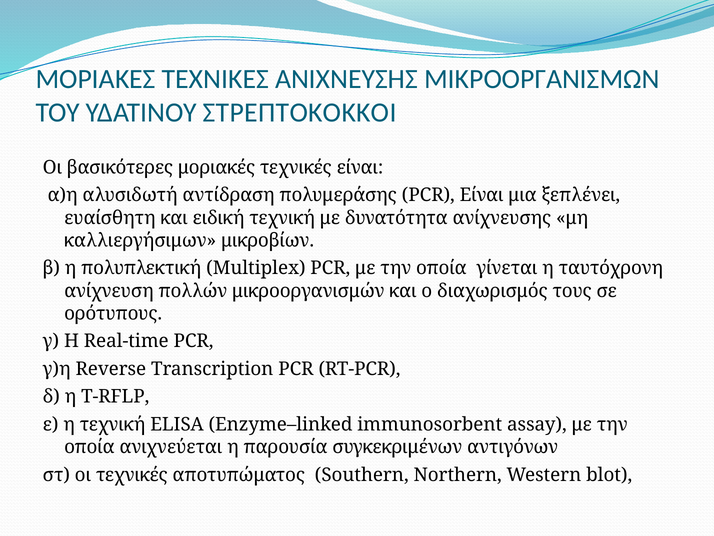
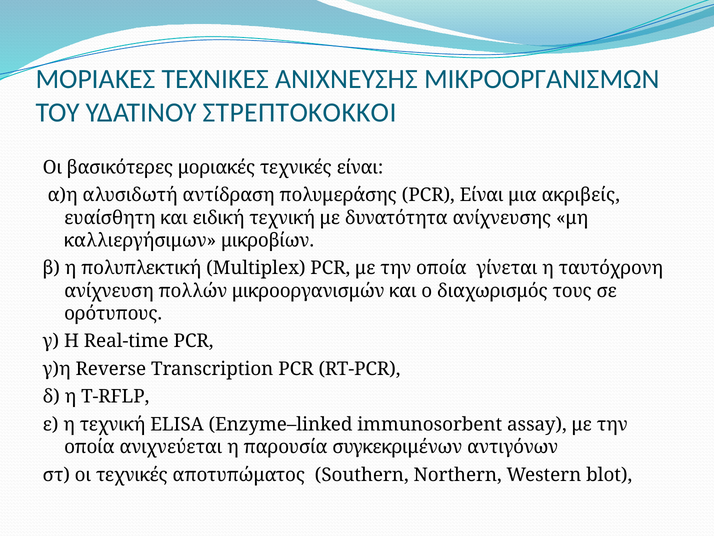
ξεπλένει: ξεπλένει -> ακριβείς
